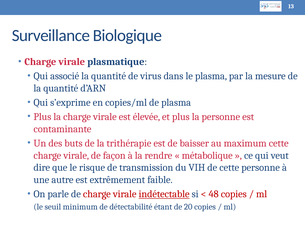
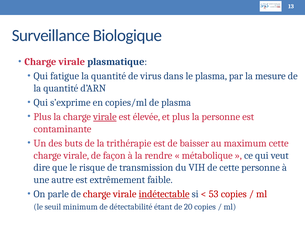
associé: associé -> fatigue
virale at (105, 117) underline: none -> present
48: 48 -> 53
